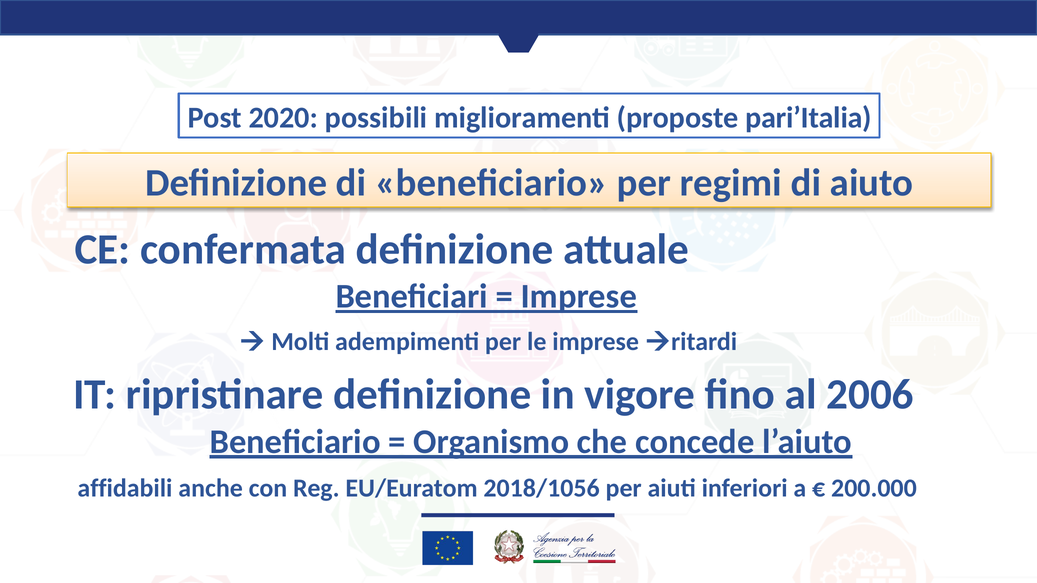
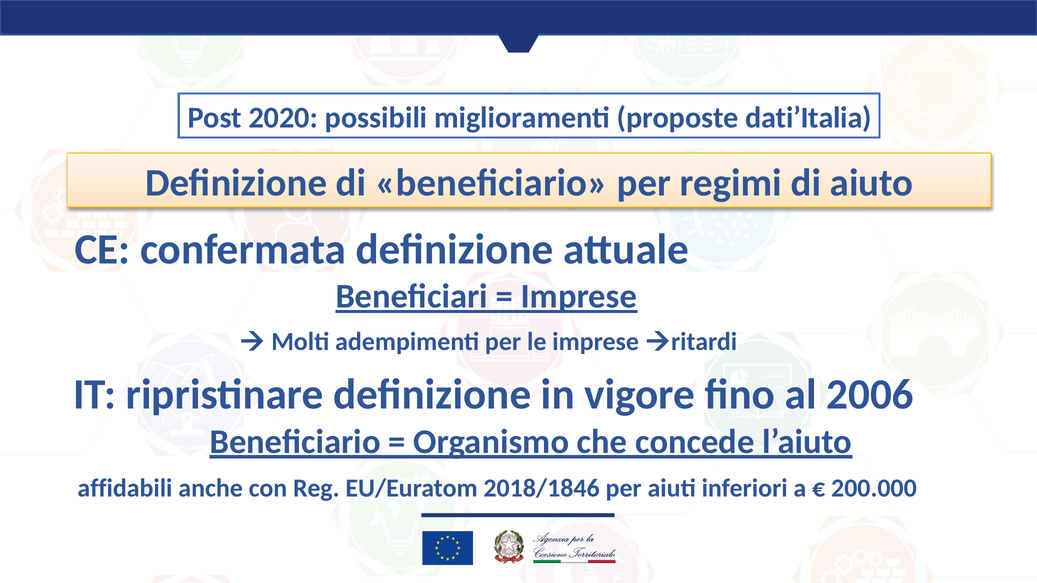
pari’Italia: pari’Italia -> dati’Italia
2018/1056: 2018/1056 -> 2018/1846
